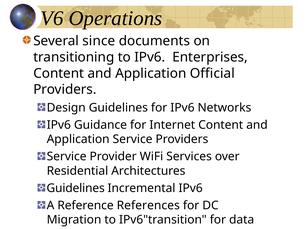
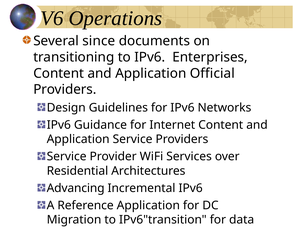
Guidelines at (76, 189): Guidelines -> Advancing
Reference References: References -> Application
